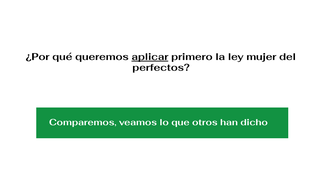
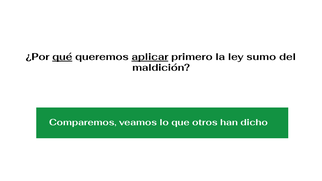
qué underline: none -> present
mujer: mujer -> sumo
perfectos: perfectos -> maldición
